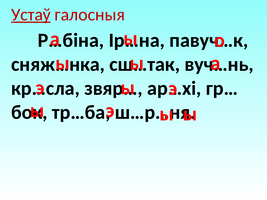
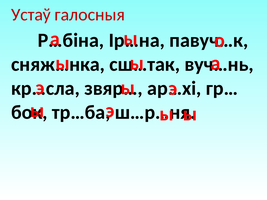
Устаў underline: present -> none
